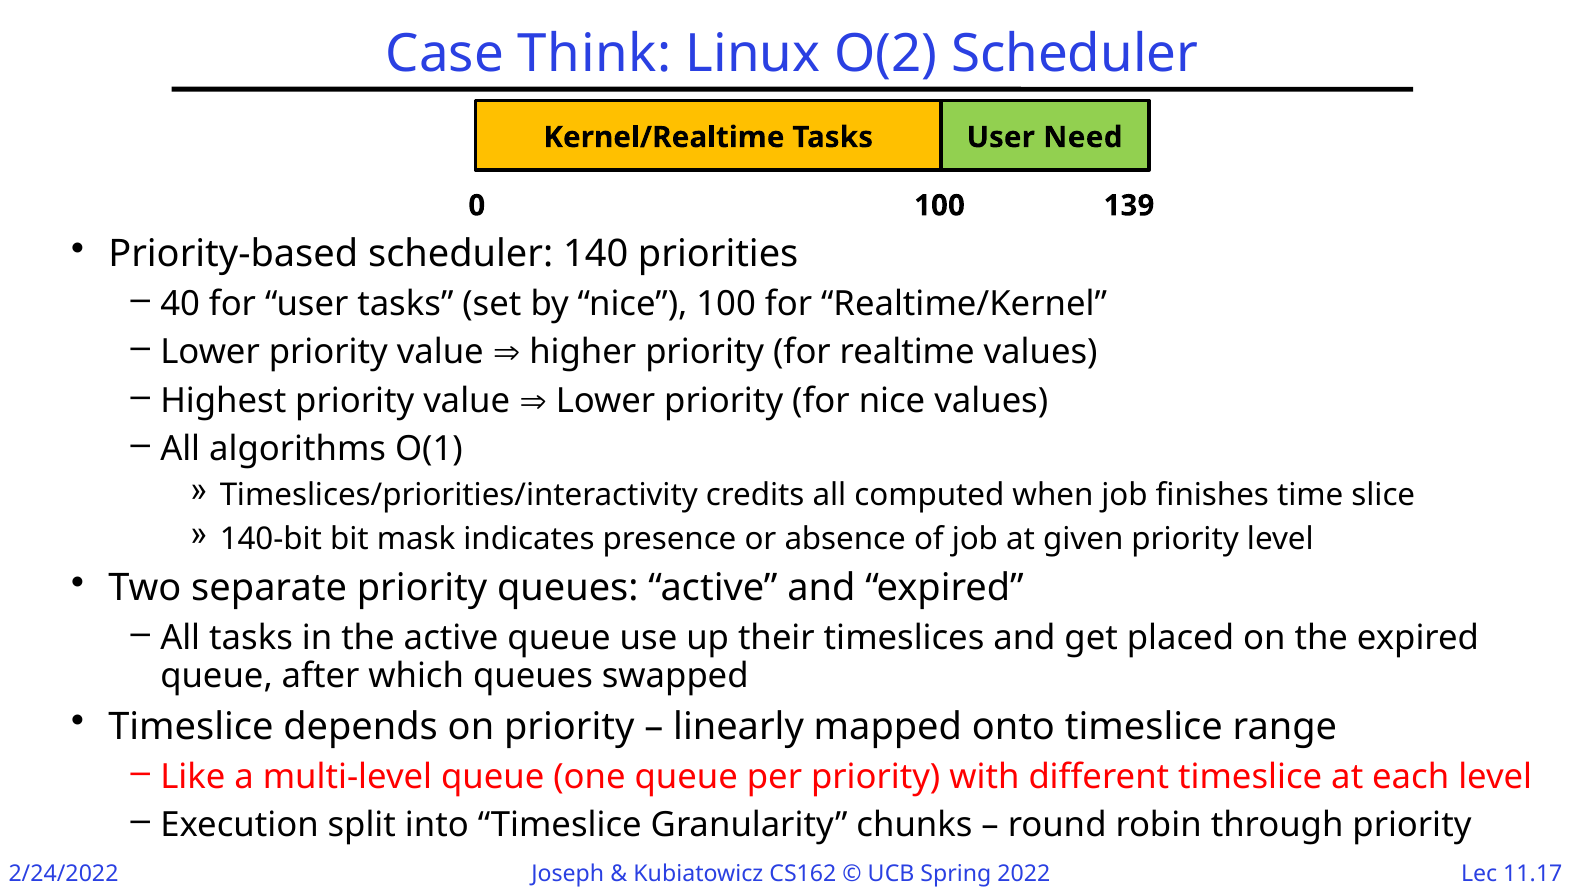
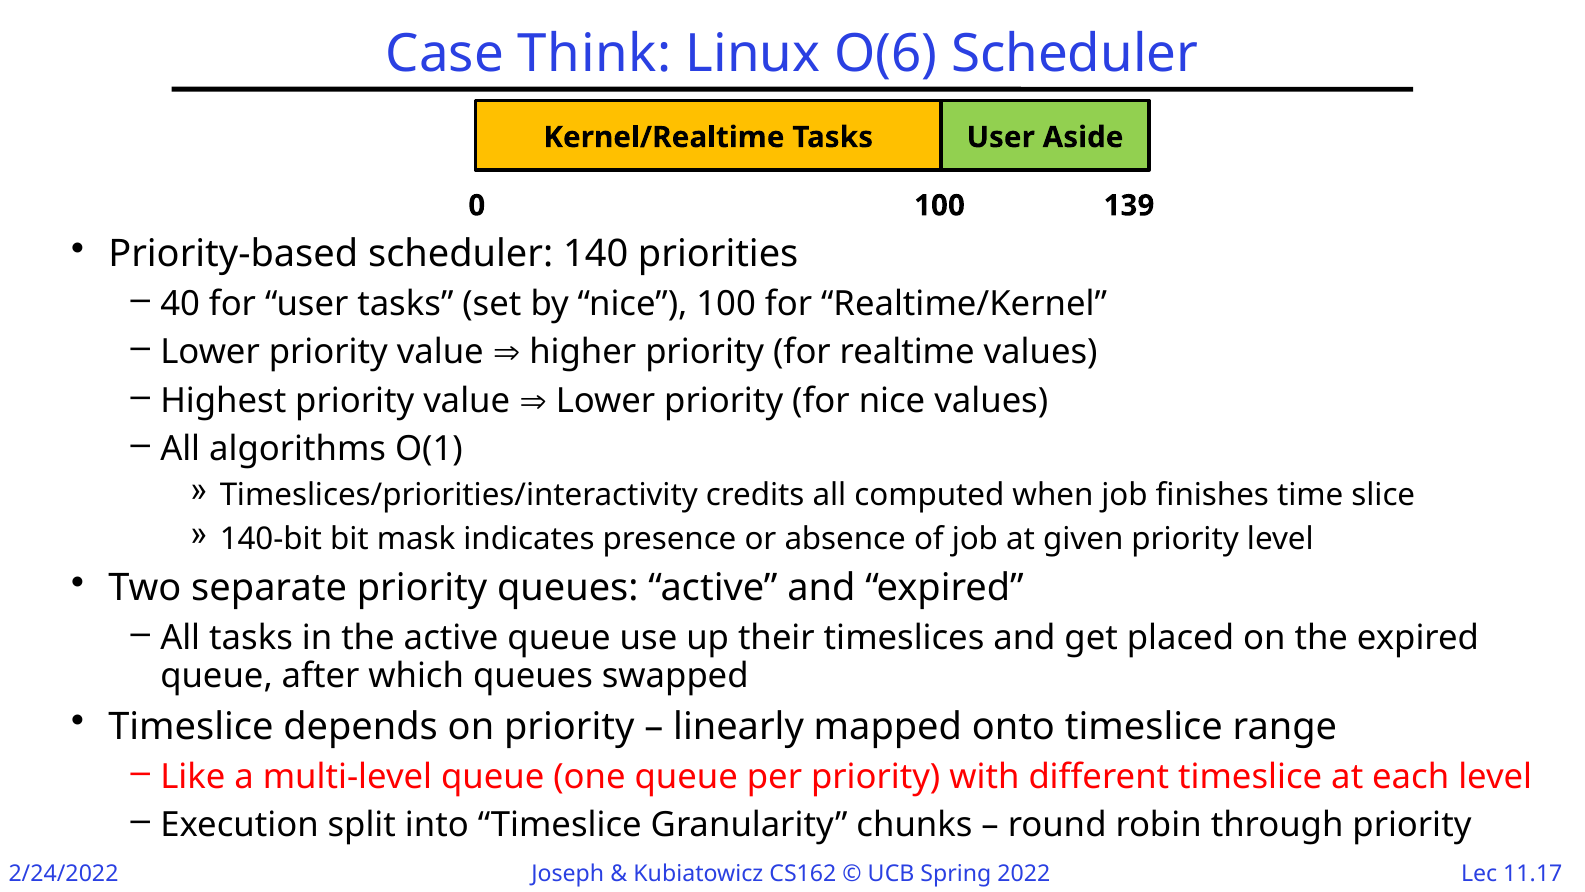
O(2: O(2 -> O(6
Need: Need -> Aside
